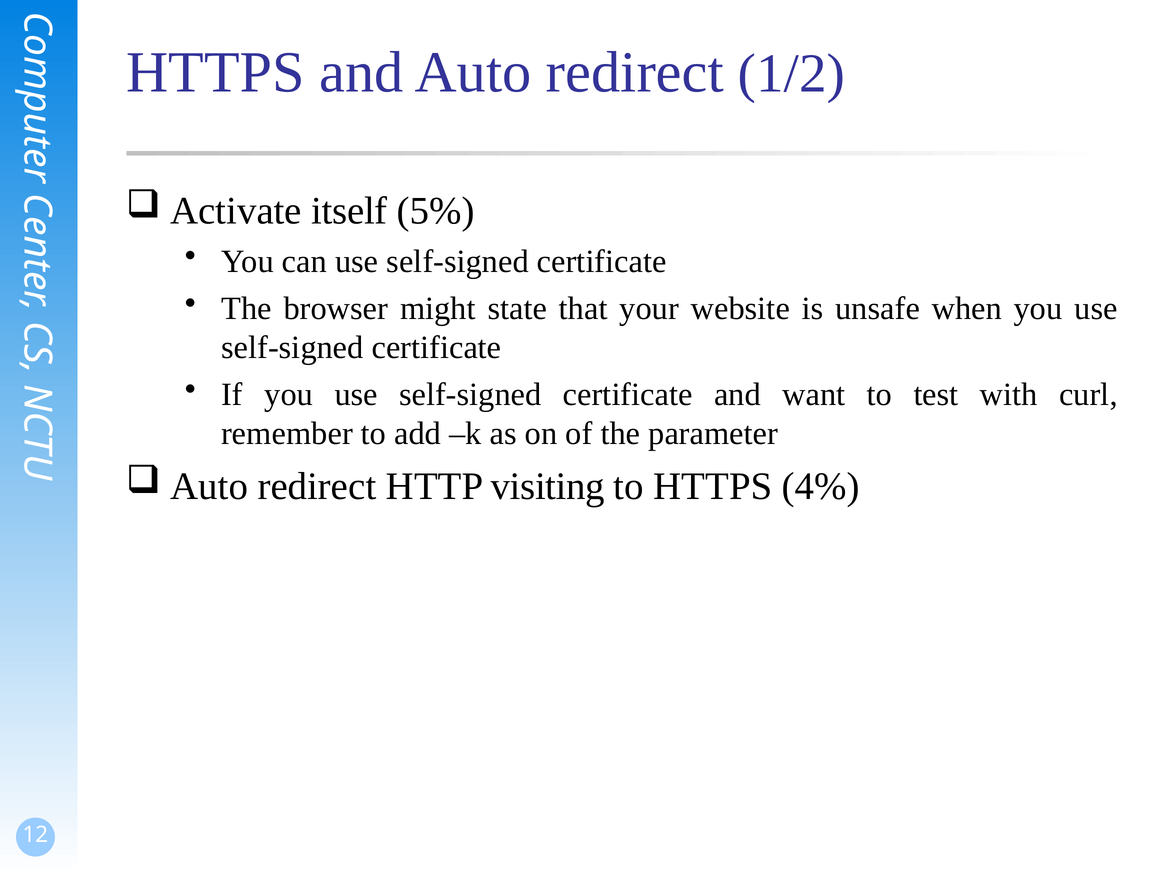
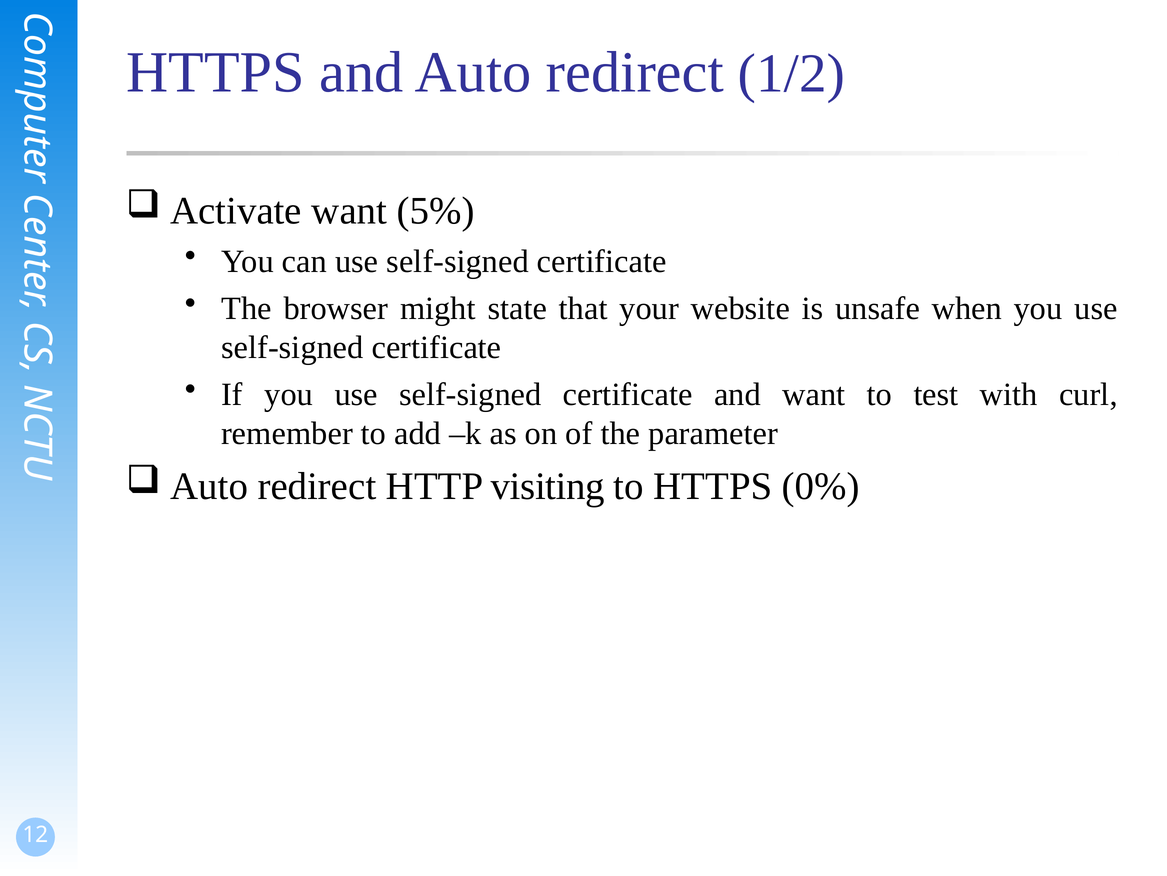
itself at (349, 211): itself -> want
4%: 4% -> 0%
